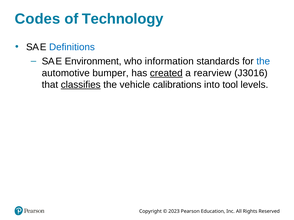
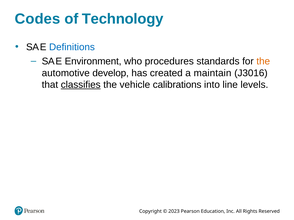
information: information -> procedures
the at (263, 61) colour: blue -> orange
bumper: bumper -> develop
created underline: present -> none
rearview: rearview -> maintain
tool: tool -> line
